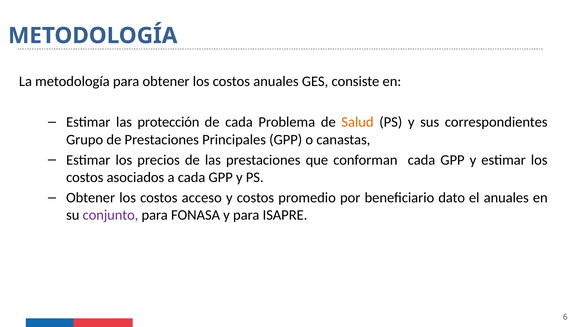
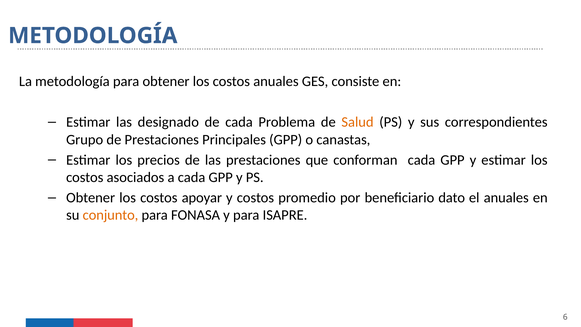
protección: protección -> designado
acceso: acceso -> apoyar
conjunto colour: purple -> orange
